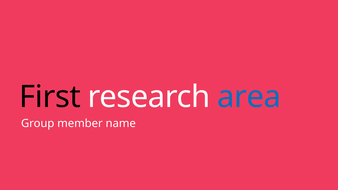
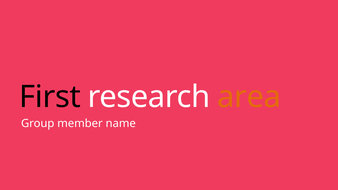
area colour: blue -> orange
